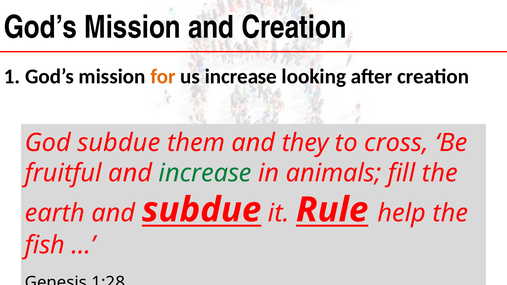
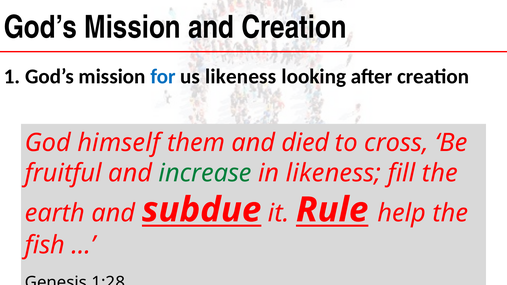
for colour: orange -> blue
us increase: increase -> likeness
God subdue: subdue -> himself
they: they -> died
in animals: animals -> likeness
